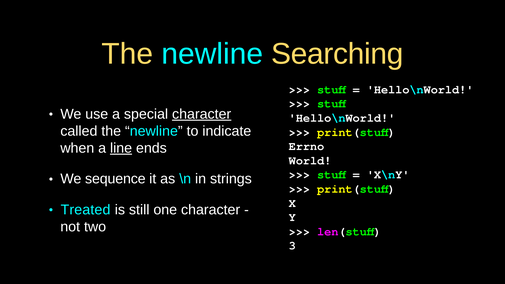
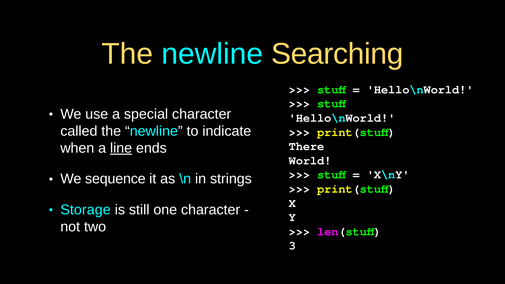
character at (202, 114) underline: present -> none
Errno: Errno -> There
Treated: Treated -> Storage
